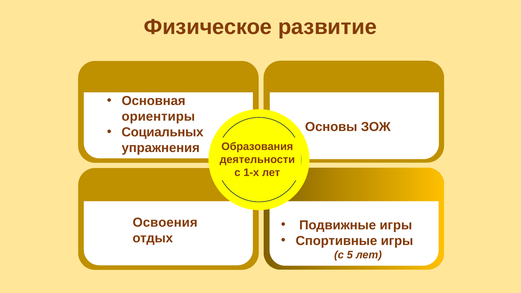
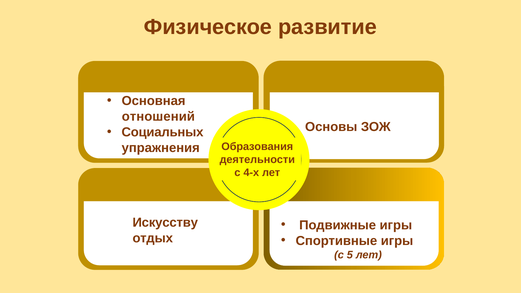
ориентиры: ориентиры -> отношений
1-х: 1-х -> 4-х
Освоения: Освоения -> Искусству
